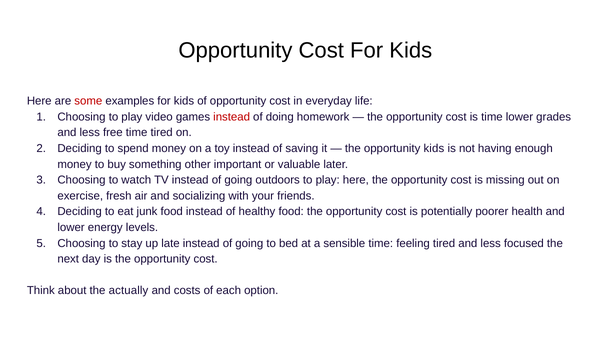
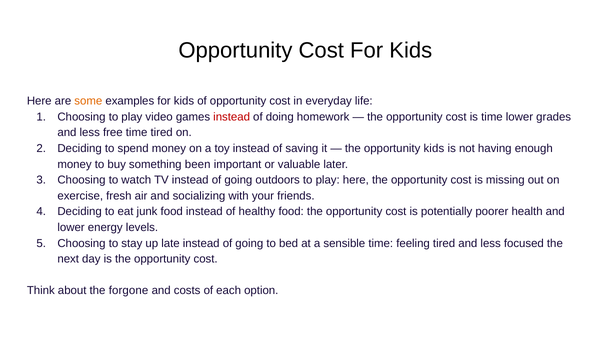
some colour: red -> orange
other: other -> been
actually: actually -> forgone
